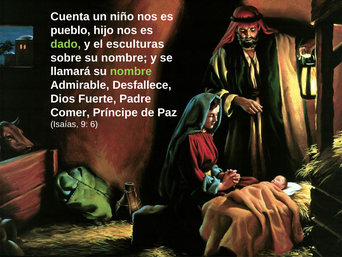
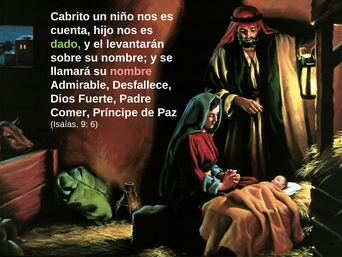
Cuenta: Cuenta -> Cabrito
pueblo: pueblo -> cuenta
esculturas: esculturas -> levantarán
nombre at (131, 71) colour: light green -> pink
